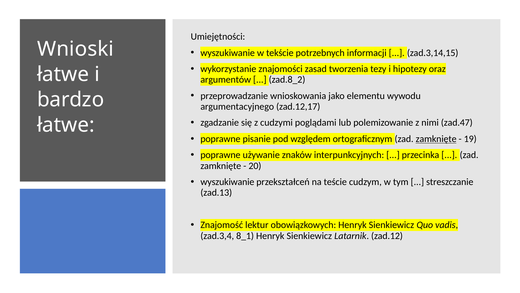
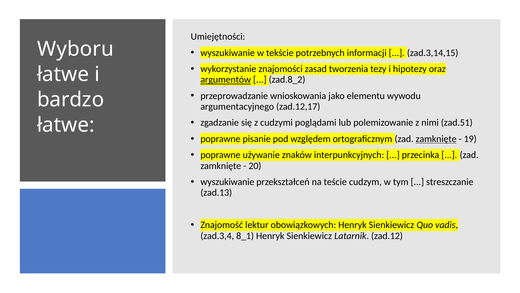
Wnioski: Wnioski -> Wyboru
argumentów underline: none -> present
zad.47: zad.47 -> zad.51
